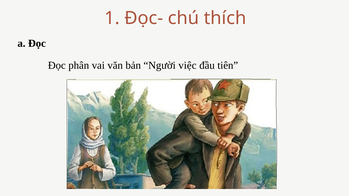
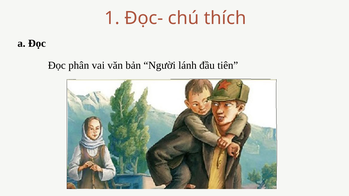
việc: việc -> lánh
